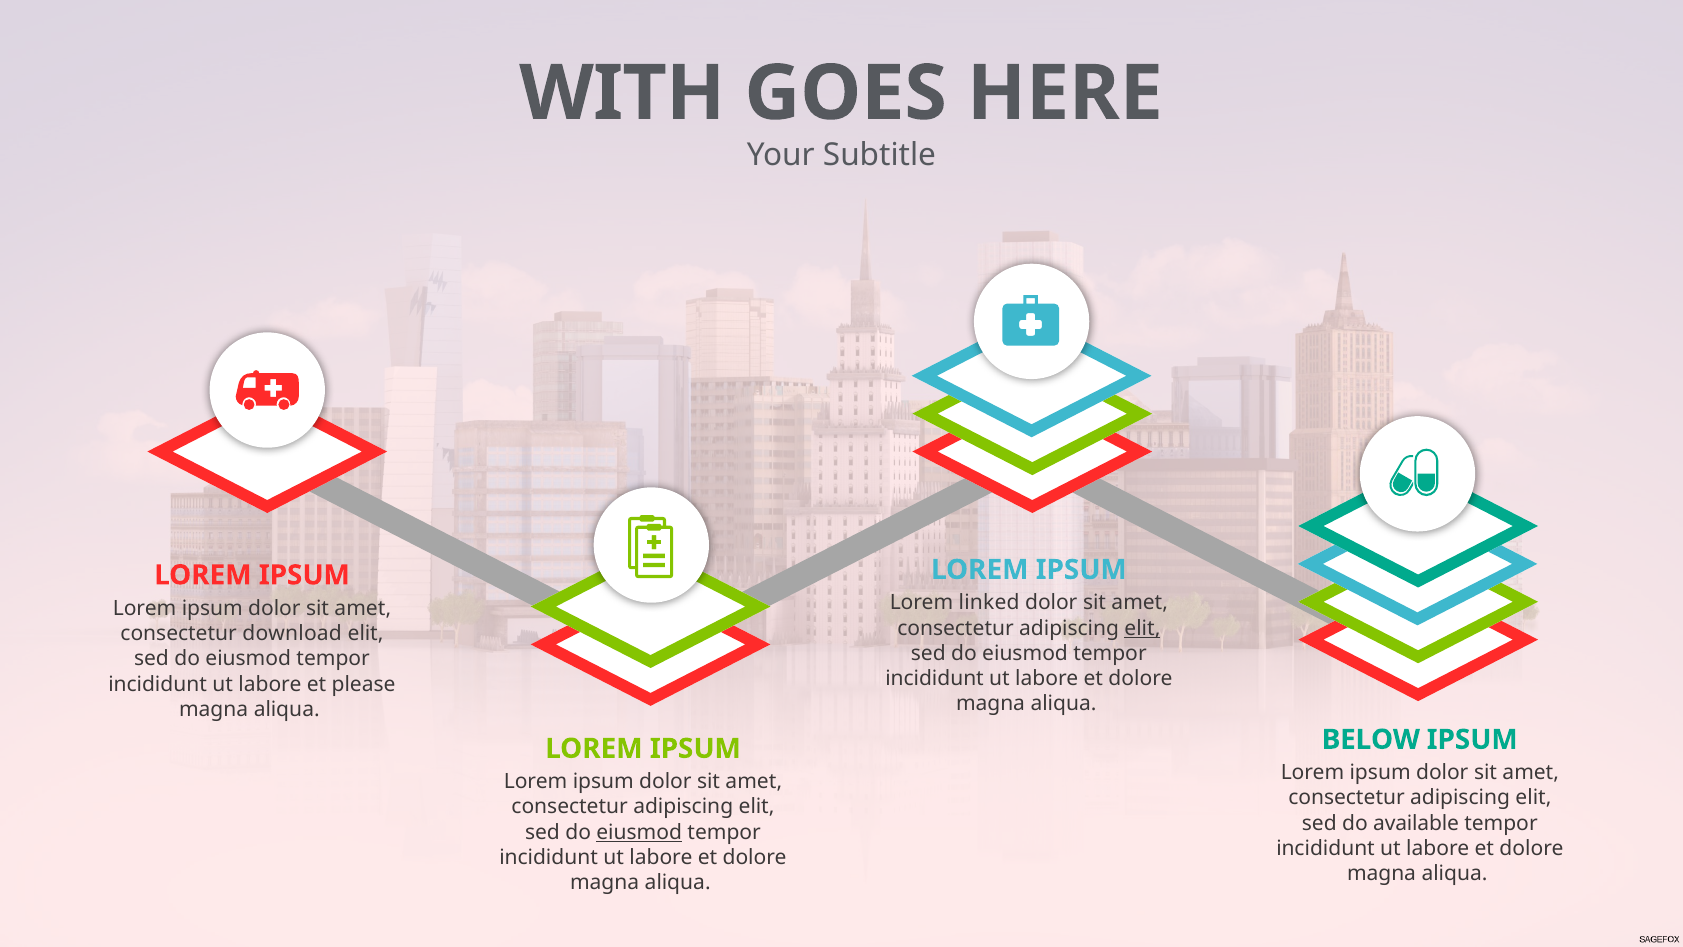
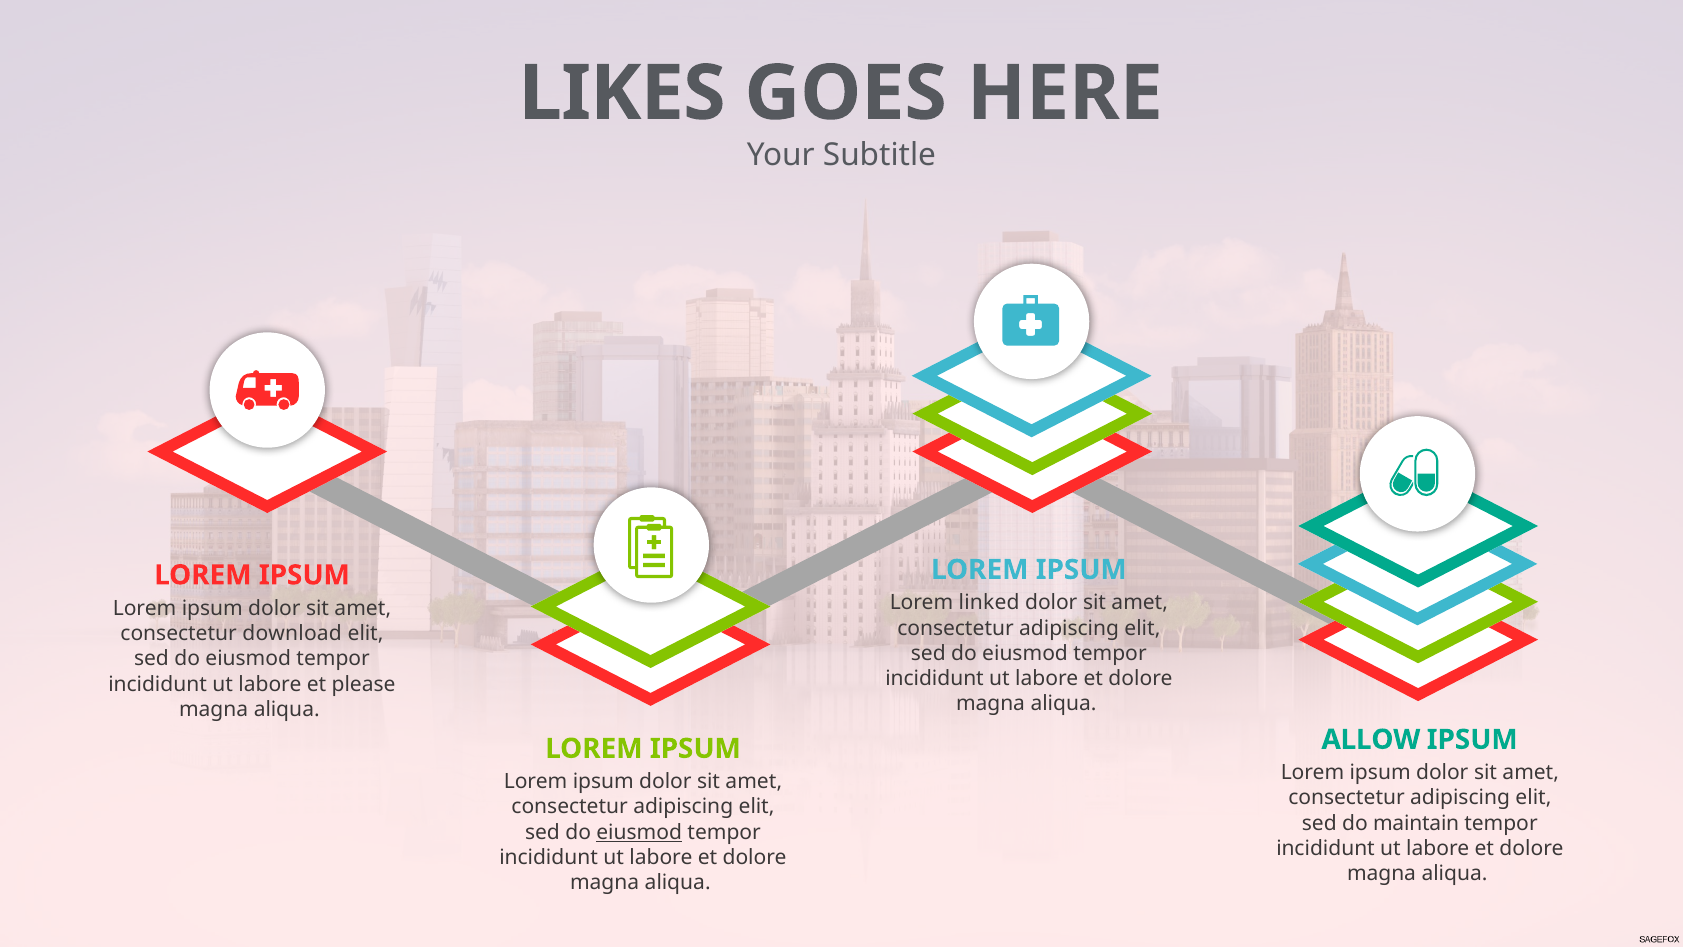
WITH: WITH -> LIKES
elit at (1142, 628) underline: present -> none
BELOW: BELOW -> ALLOW
available: available -> maintain
